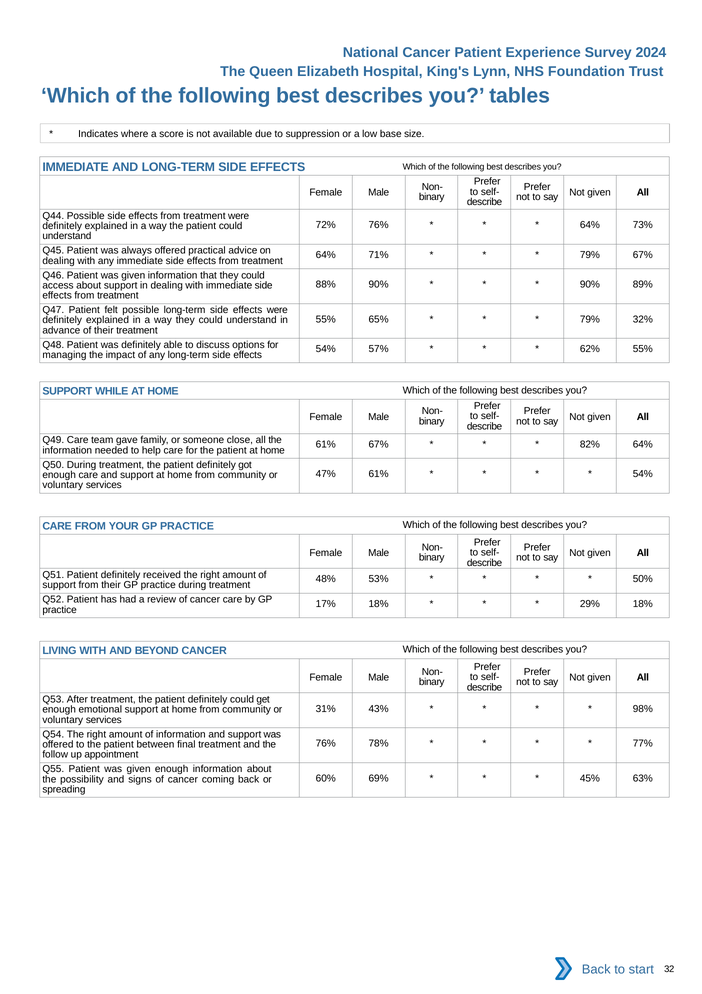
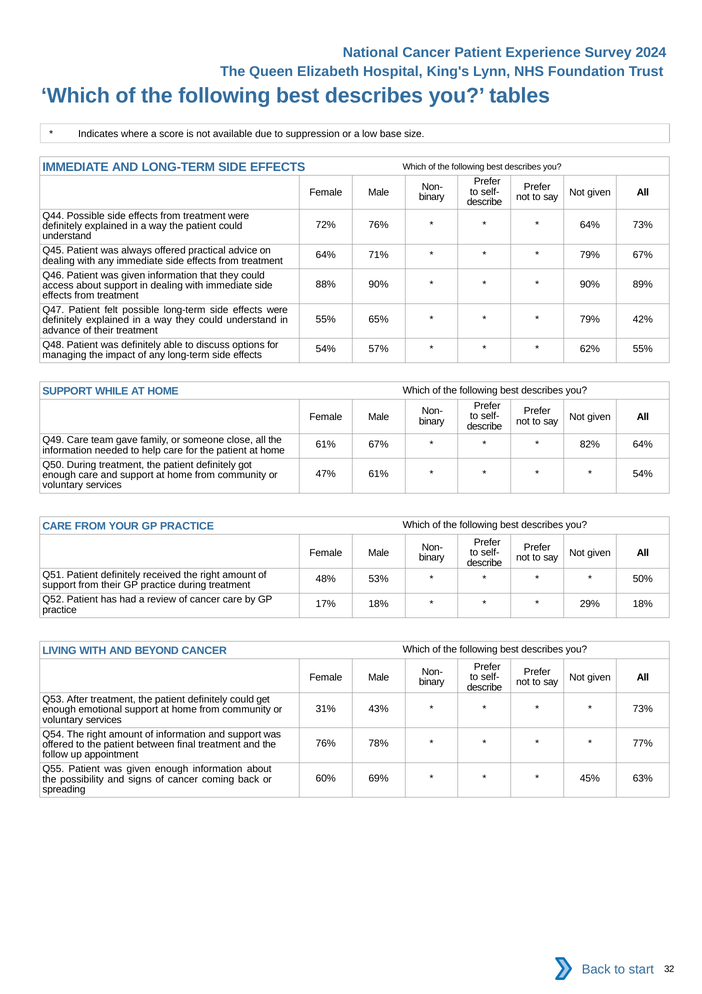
32%: 32% -> 42%
98% at (643, 708): 98% -> 73%
